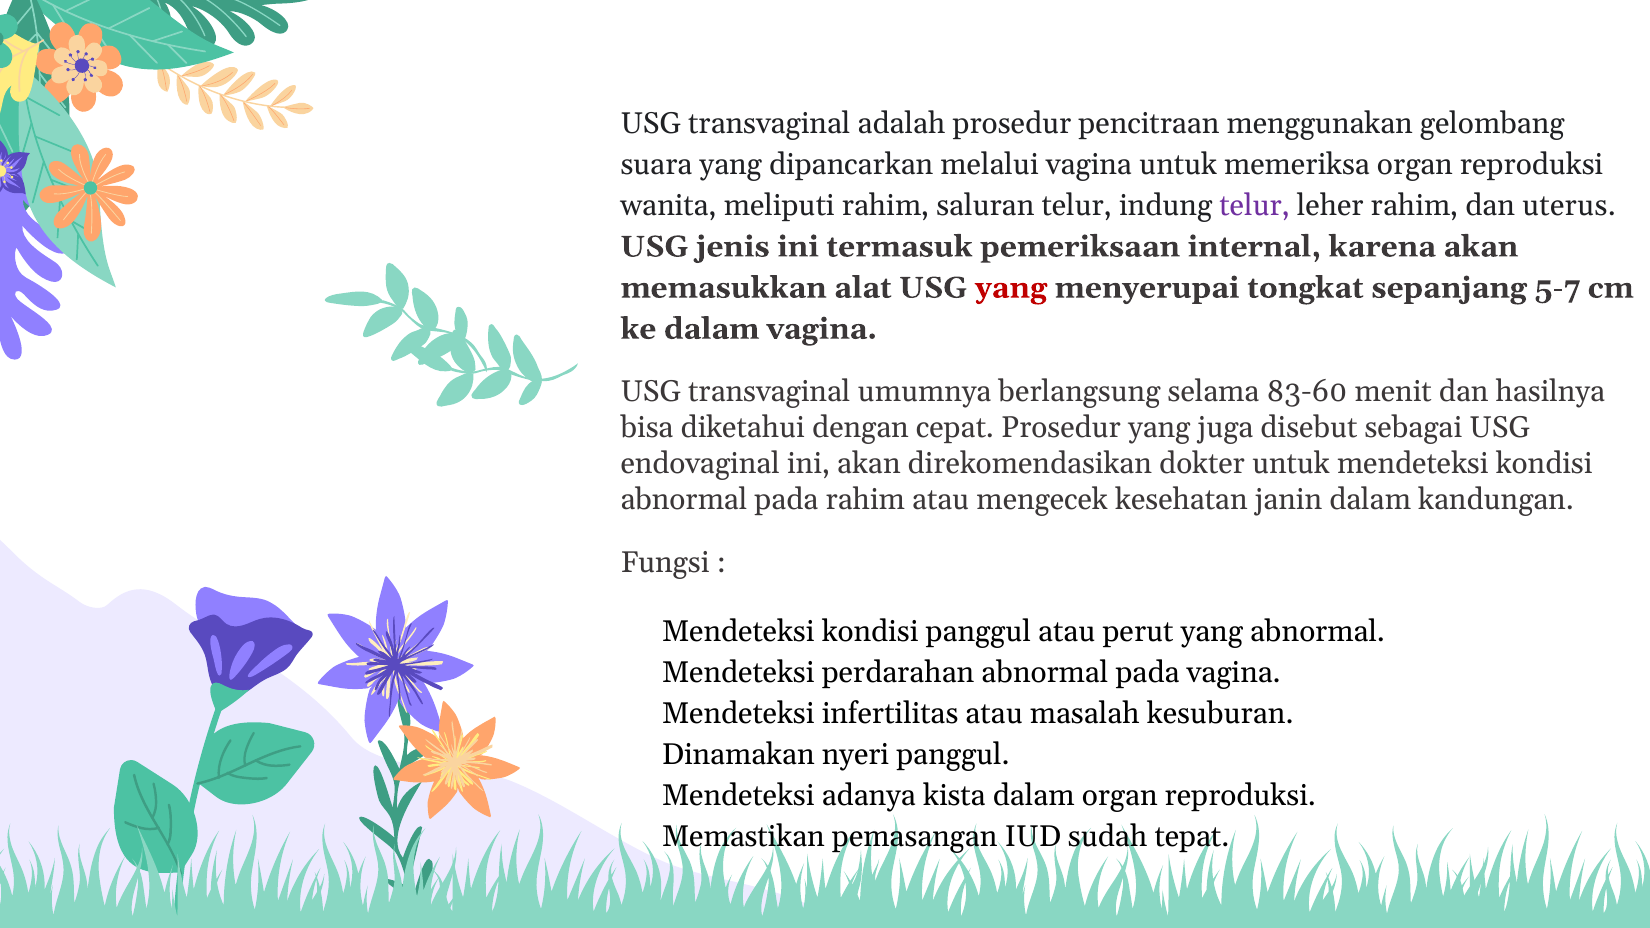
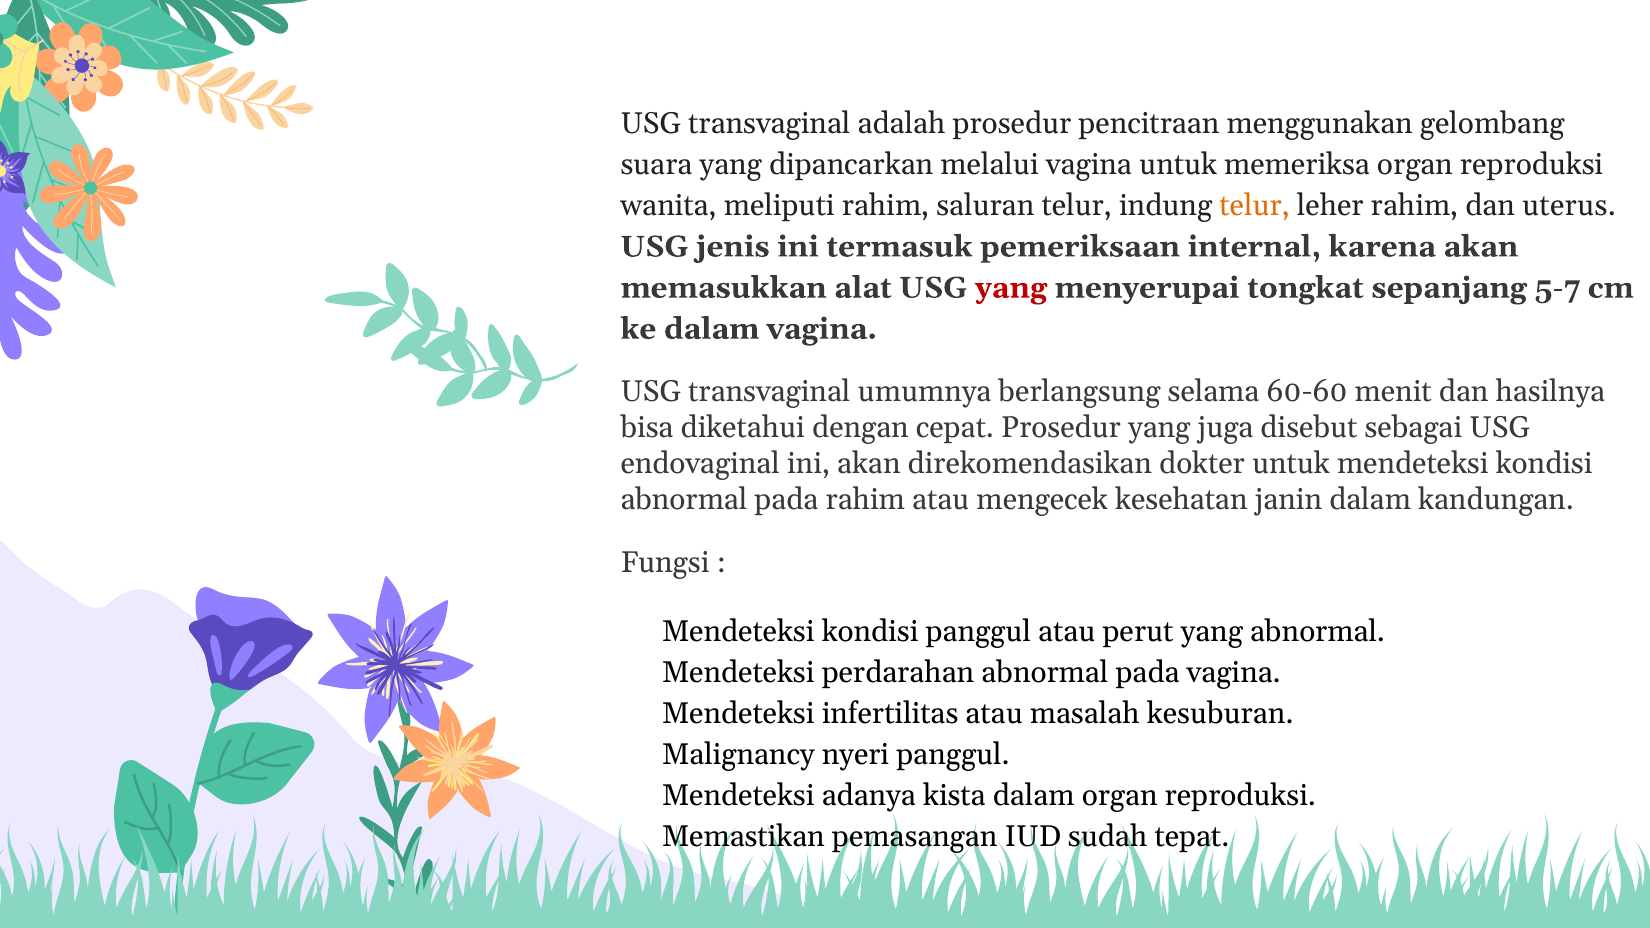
telur at (1255, 206) colour: purple -> orange
83-60: 83-60 -> 60-60
Dinamakan: Dinamakan -> Malignancy
